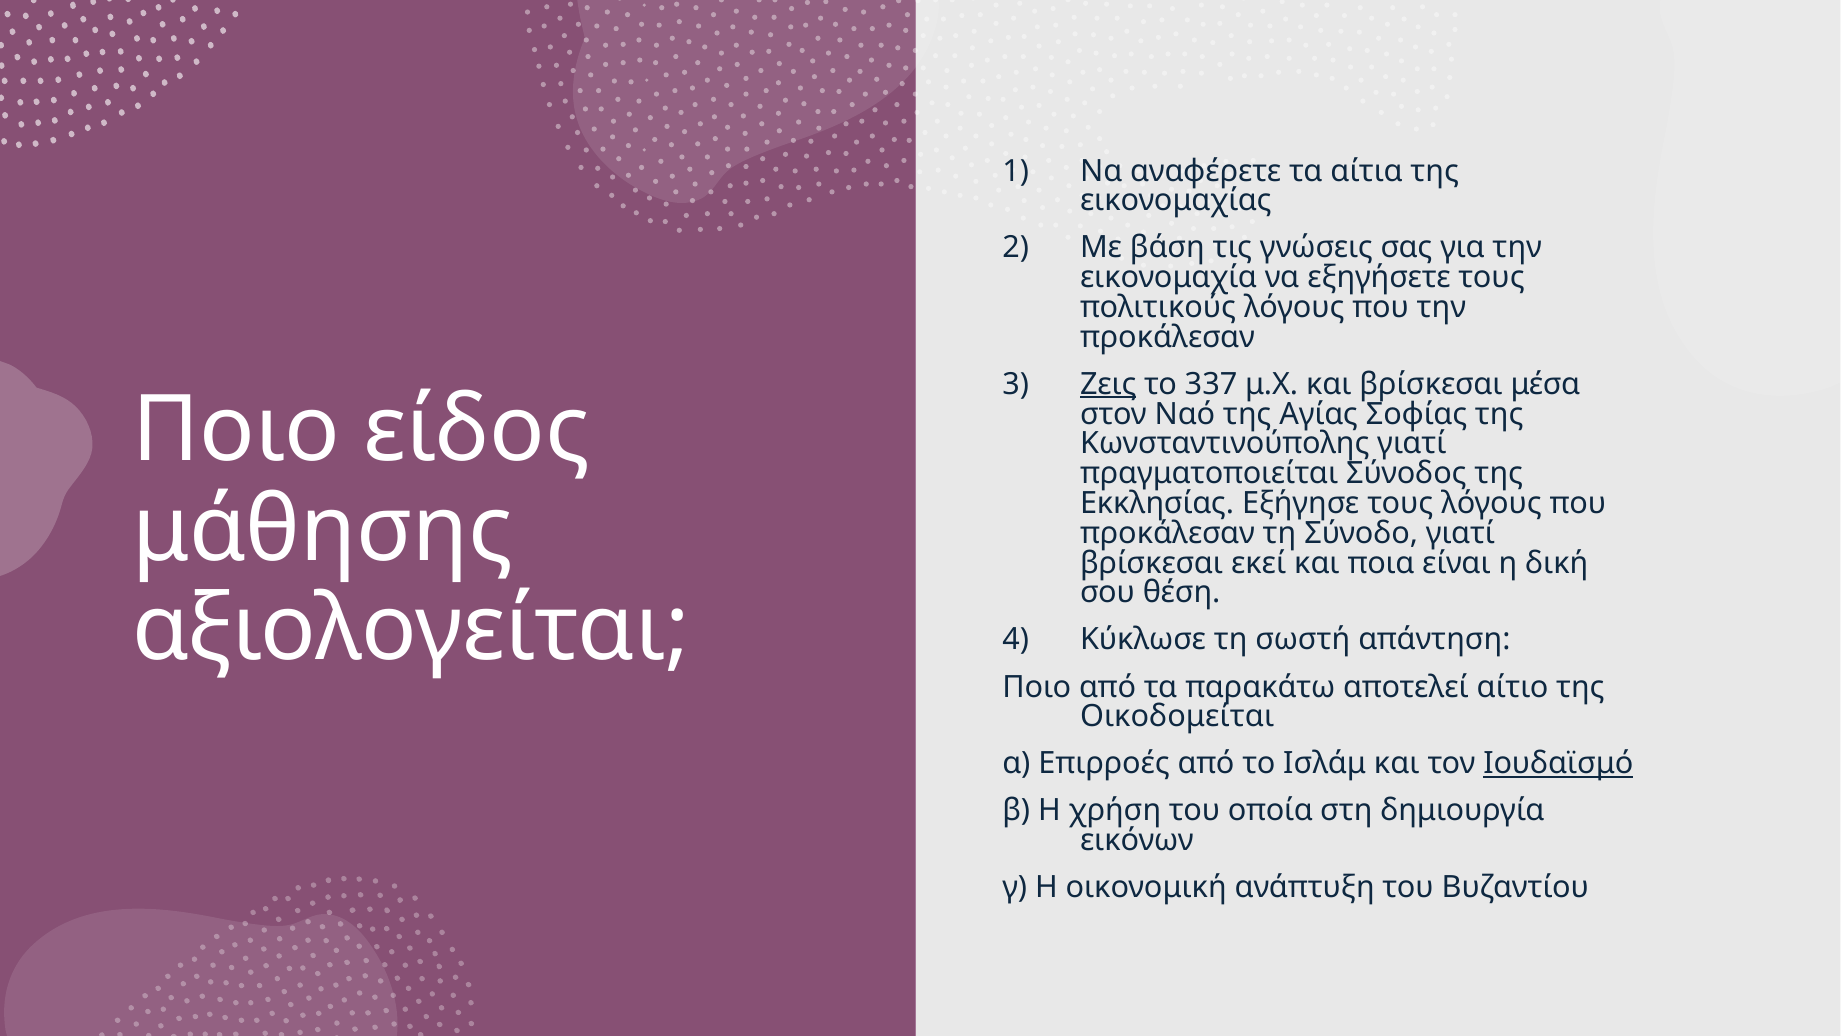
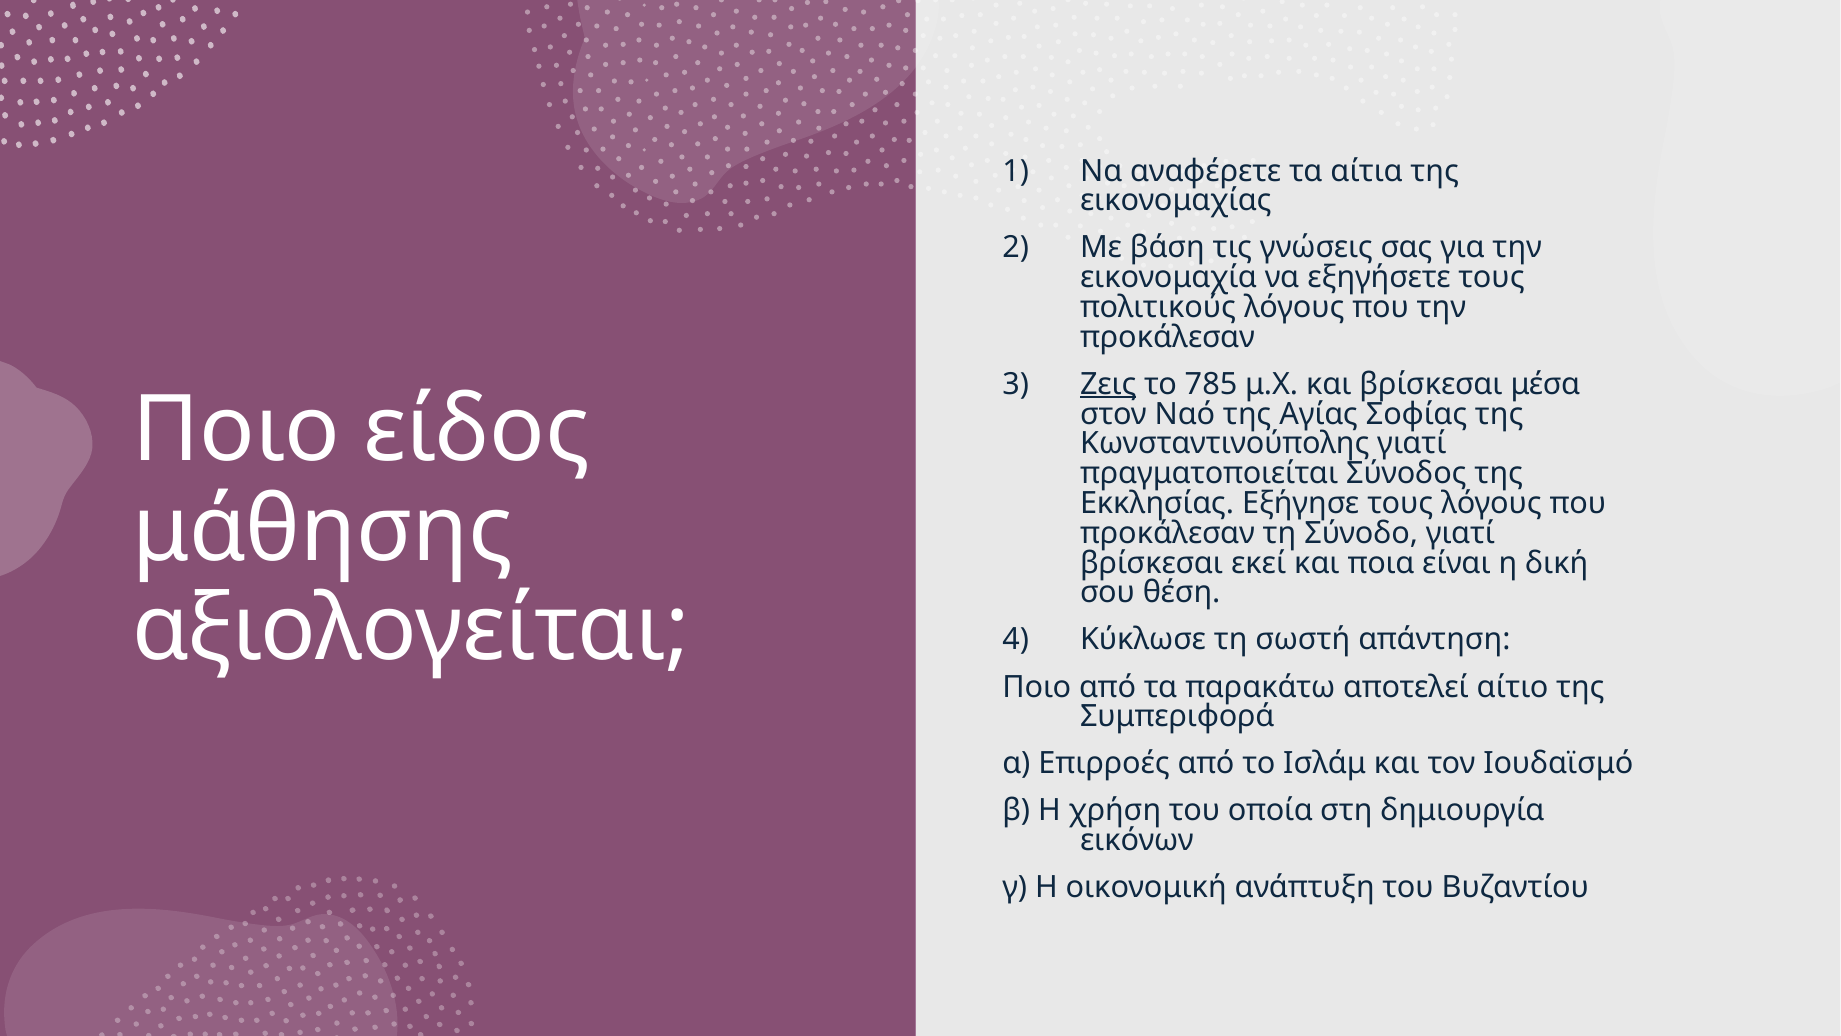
337: 337 -> 785
Οικοδομείται: Οικοδομείται -> Συμπεριφορά
Ιουδαϊσμό underline: present -> none
